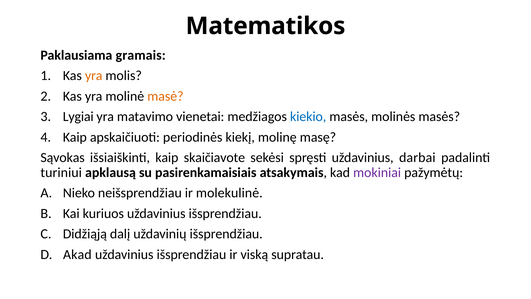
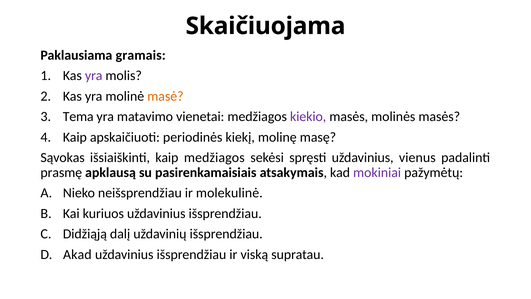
Matematikos: Matematikos -> Skaičiuojama
yra at (94, 76) colour: orange -> purple
Lygiai: Lygiai -> Tema
kiekio colour: blue -> purple
kaip skaičiavote: skaičiavote -> medžiagos
darbai: darbai -> vienus
turiniui: turiniui -> prasmę
